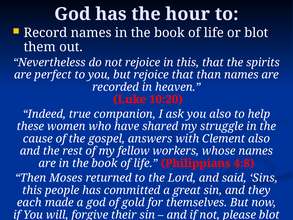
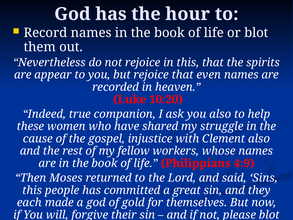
perfect: perfect -> appear
than: than -> even
answers: answers -> injustice
4:8: 4:8 -> 4:9
